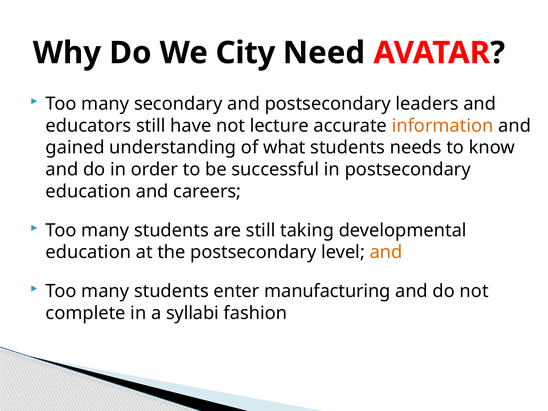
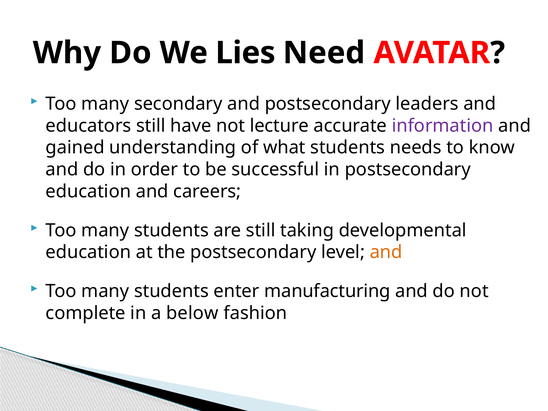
City: City -> Lies
information colour: orange -> purple
syllabi: syllabi -> below
